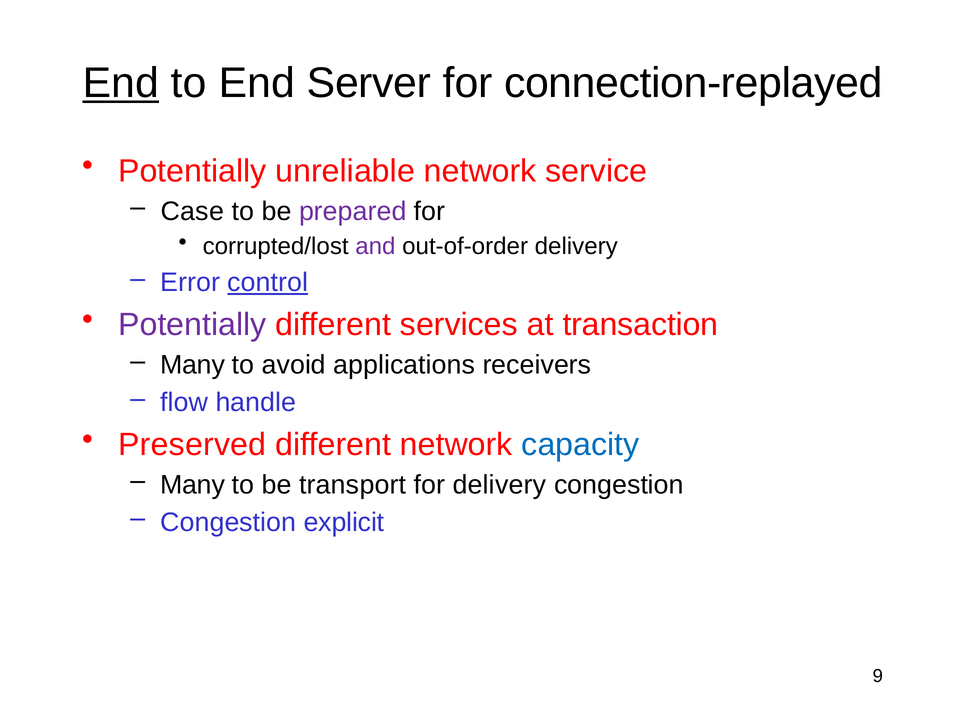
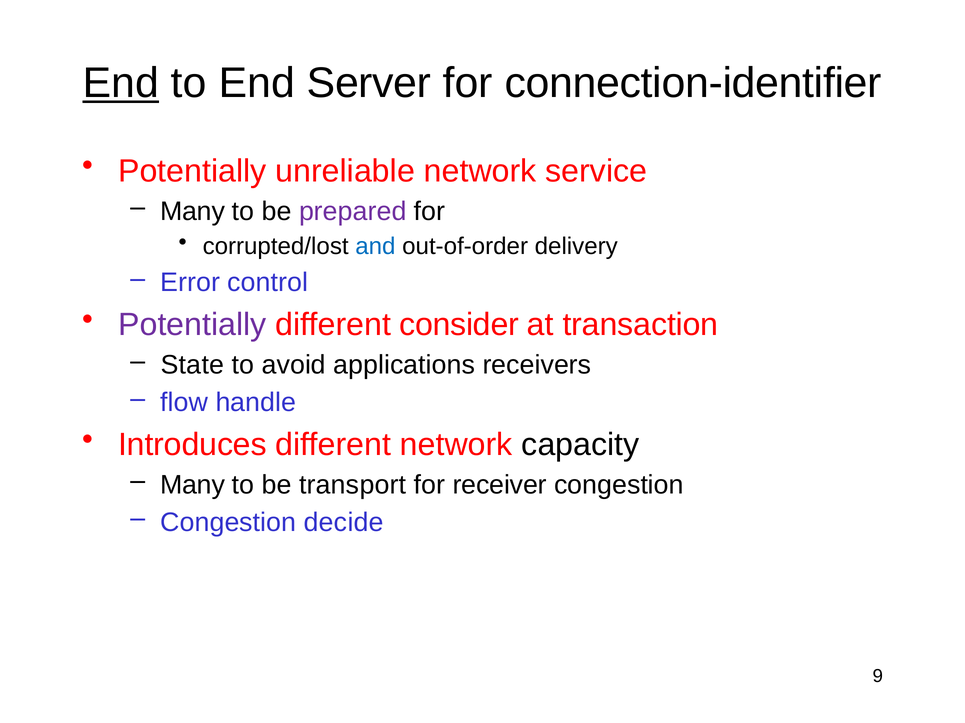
connection-replayed: connection-replayed -> connection-identifier
Case at (192, 212): Case -> Many
and colour: purple -> blue
control underline: present -> none
services: services -> consider
Many at (193, 365): Many -> State
Preserved: Preserved -> Introduces
capacity colour: blue -> black
for delivery: delivery -> receiver
explicit: explicit -> decide
